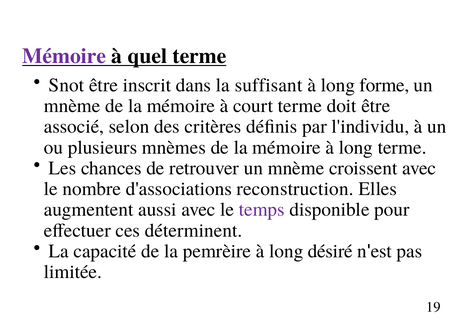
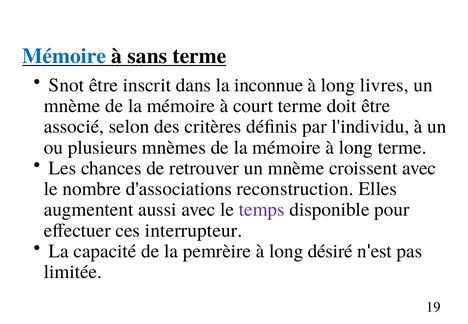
Mémoire at (64, 56) colour: purple -> blue
quel: quel -> sans
suffisant: suffisant -> inconnue
forme: forme -> livres
déterminent: déterminent -> interrupteur
